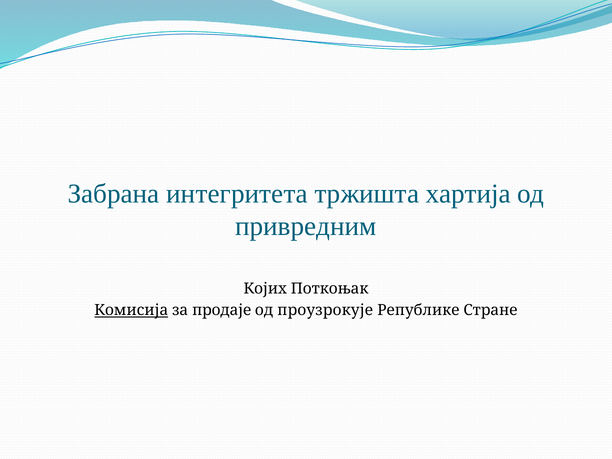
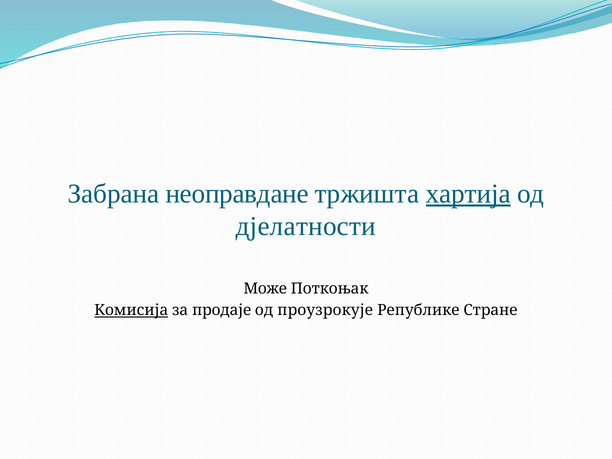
интегритета: интегритета -> неоправдане
хартија underline: none -> present
привредним: привредним -> дјелатности
Којих: Којих -> Може
